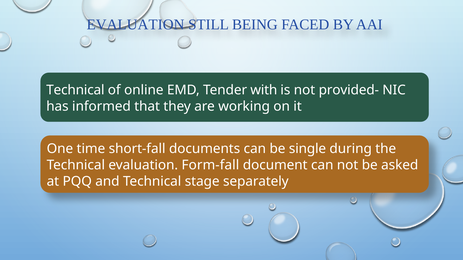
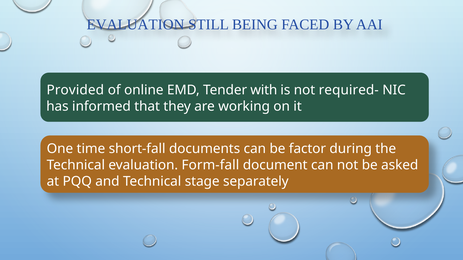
Technical at (75, 90): Technical -> Provided
provided-: provided- -> required-
single: single -> factor
